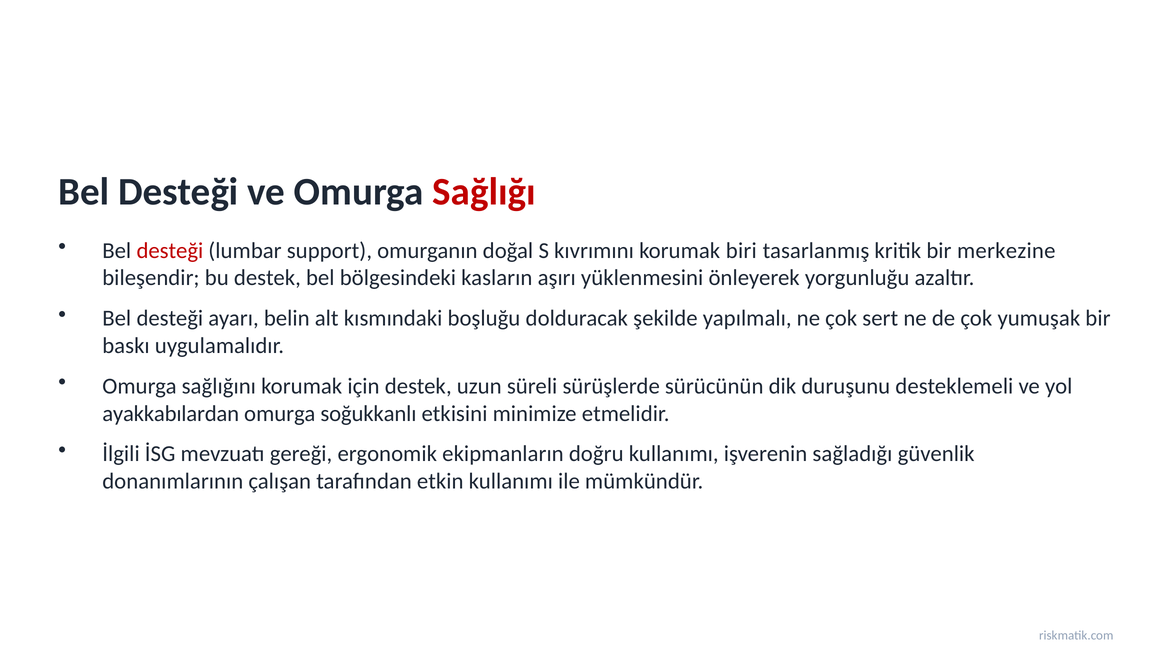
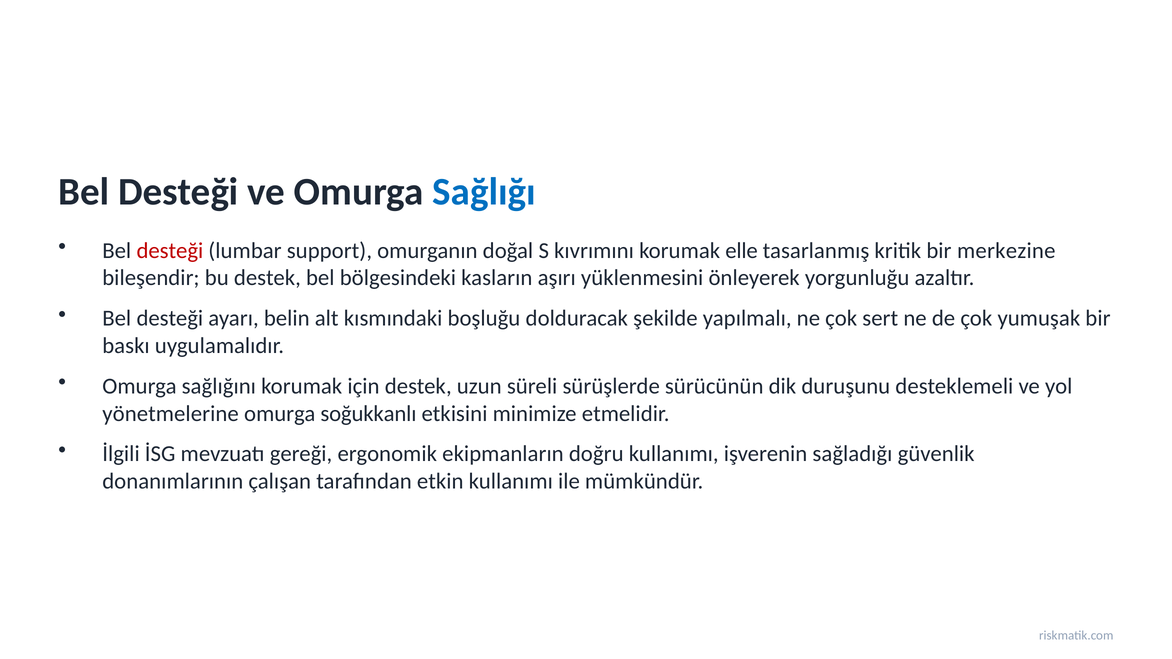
Sağlığı colour: red -> blue
biri: biri -> elle
ayakkabılardan: ayakkabılardan -> yönetmelerine
